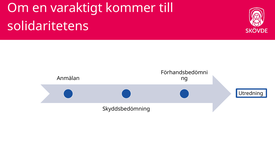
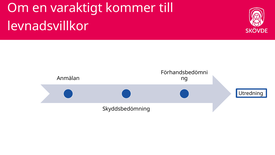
solidaritetens: solidaritetens -> levnadsvillkor
